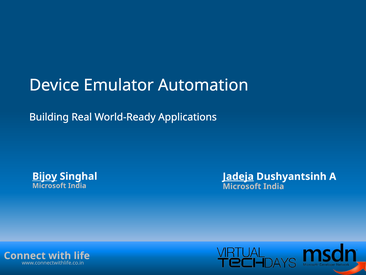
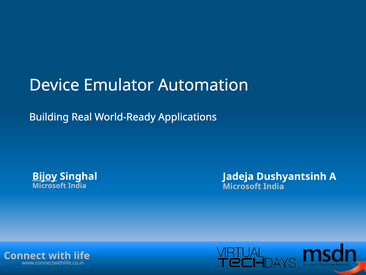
Jadeja underline: present -> none
